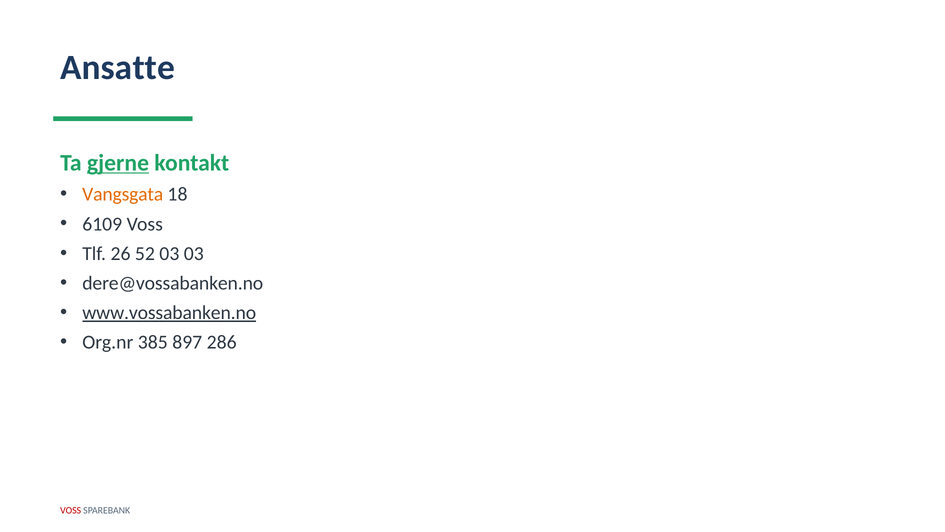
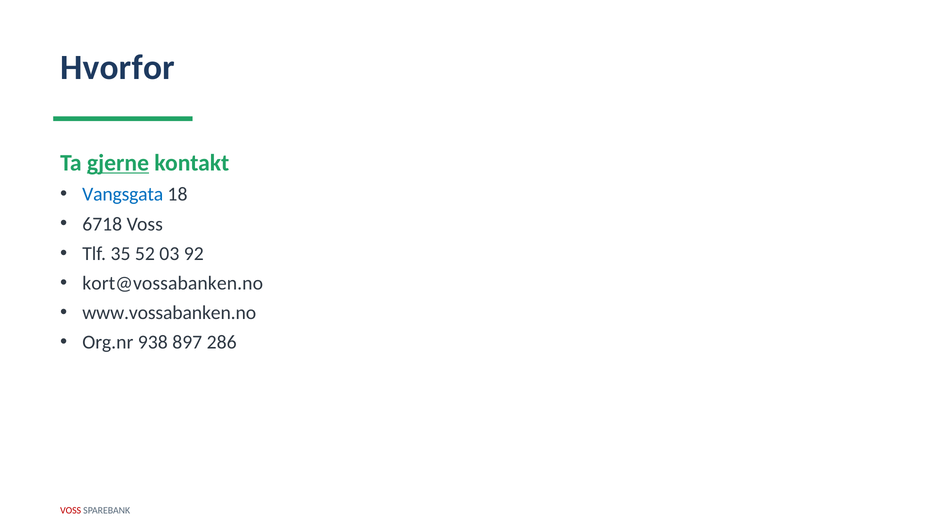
Ansatte: Ansatte -> Hvorfor
Vangsgata colour: orange -> blue
6109: 6109 -> 6718
26: 26 -> 35
03 03: 03 -> 92
dere@vossabanken.no: dere@vossabanken.no -> kort@vossabanken.no
www.vossabanken.no underline: present -> none
385: 385 -> 938
